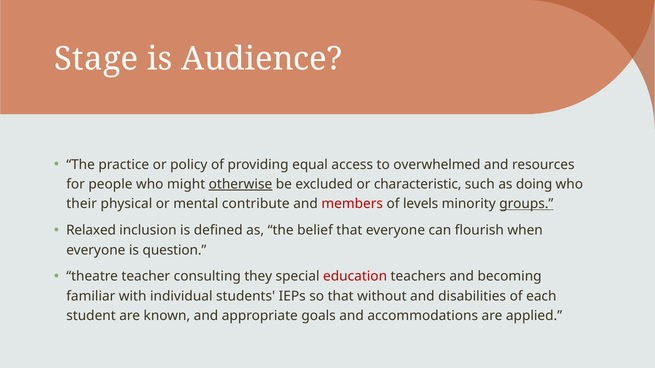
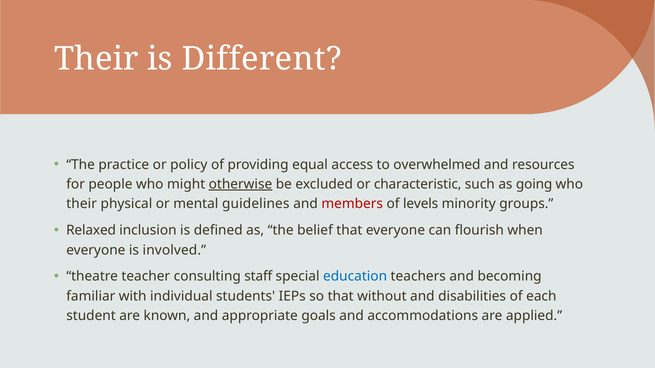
Stage at (96, 59): Stage -> Their
Audience: Audience -> Different
doing: doing -> going
contribute: contribute -> guidelines
groups underline: present -> none
question: question -> involved
they: they -> staff
education colour: red -> blue
